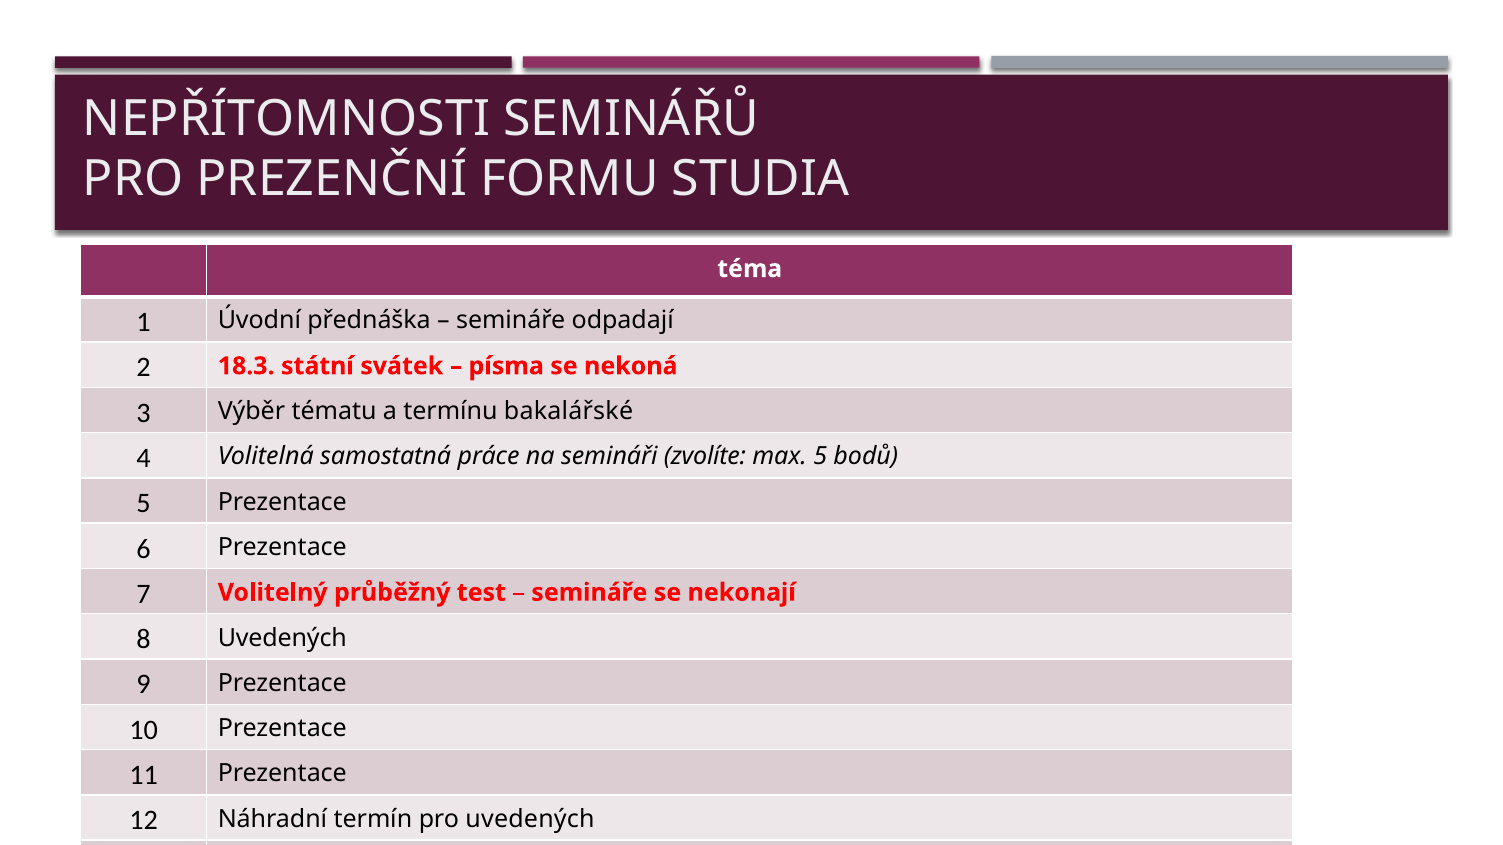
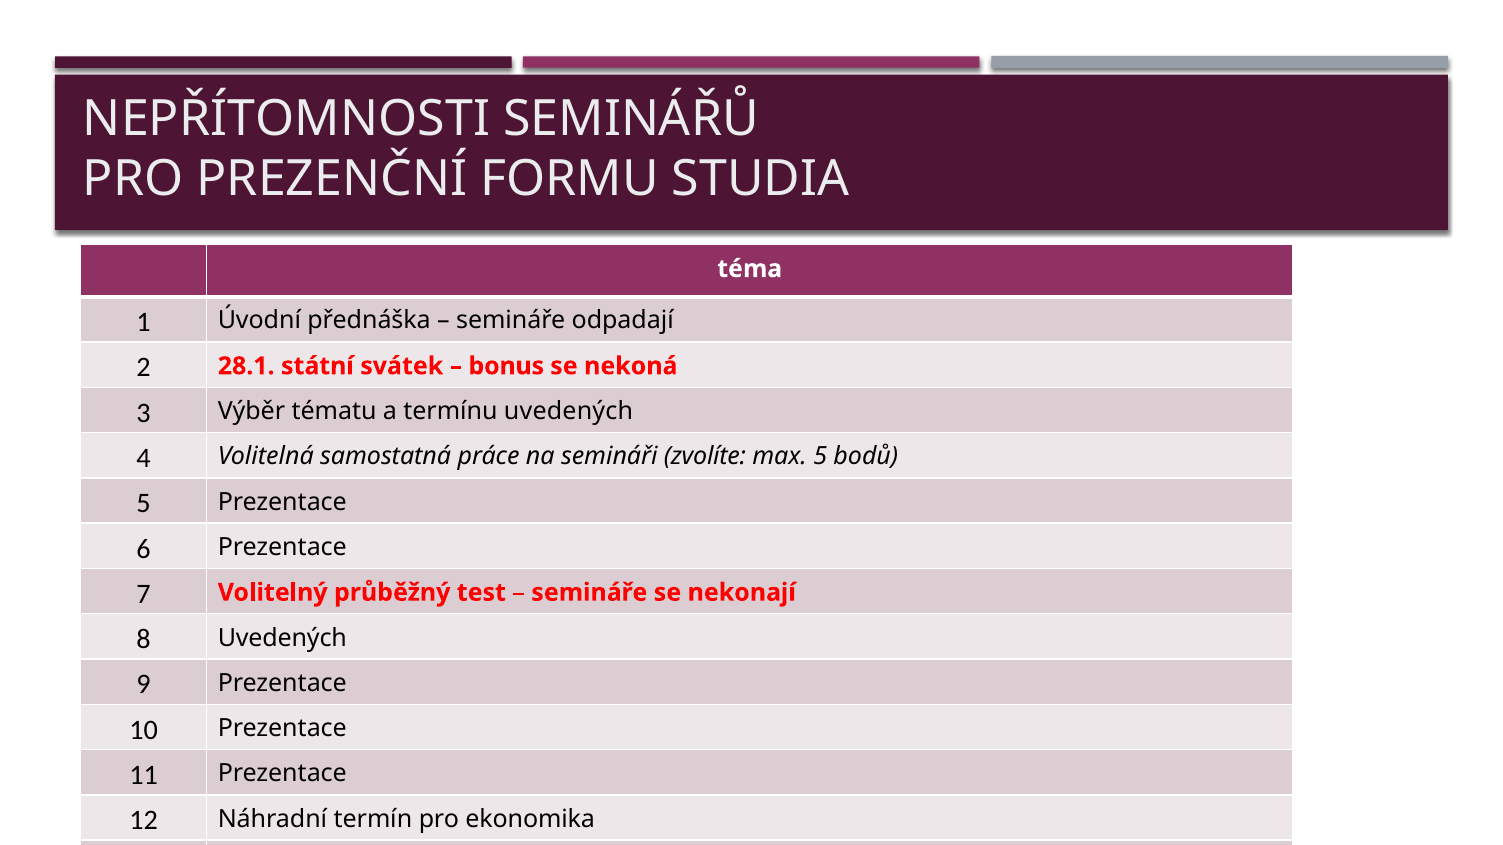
18.3: 18.3 -> 28.1
písma: písma -> bonus
termínu bakalářské: bakalářské -> uvedených
pro uvedených: uvedených -> ekonomika
